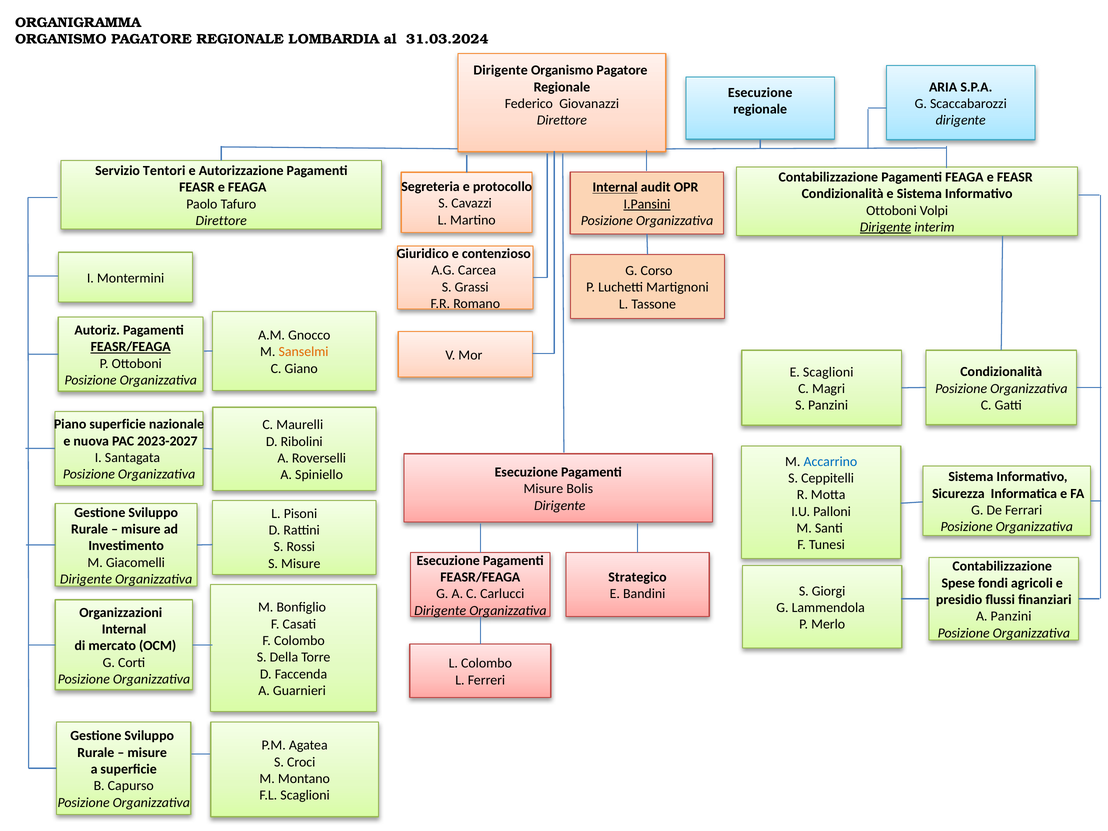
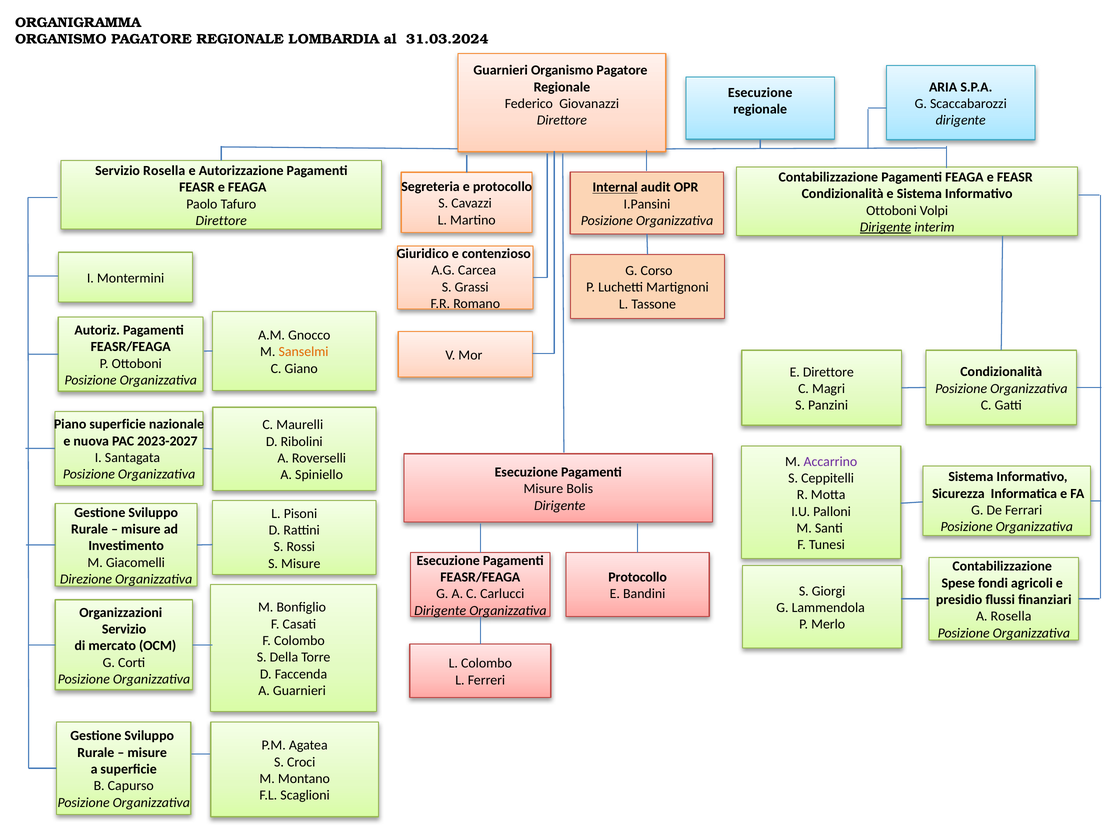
Dirigente at (501, 70): Dirigente -> Guarnieri
Servizio Tentori: Tentori -> Rosella
I.Pansini underline: present -> none
FEASR/FEAGA at (131, 347) underline: present -> none
E Scaglioni: Scaglioni -> Direttore
Accarrino colour: blue -> purple
Strategico at (638, 577): Strategico -> Protocollo
Dirigente at (86, 579): Dirigente -> Direzione
A Panzini: Panzini -> Rosella
Internal at (124, 629): Internal -> Servizio
